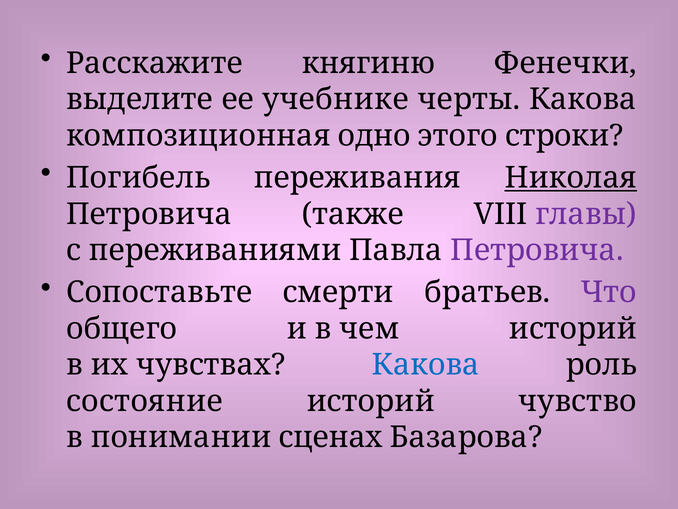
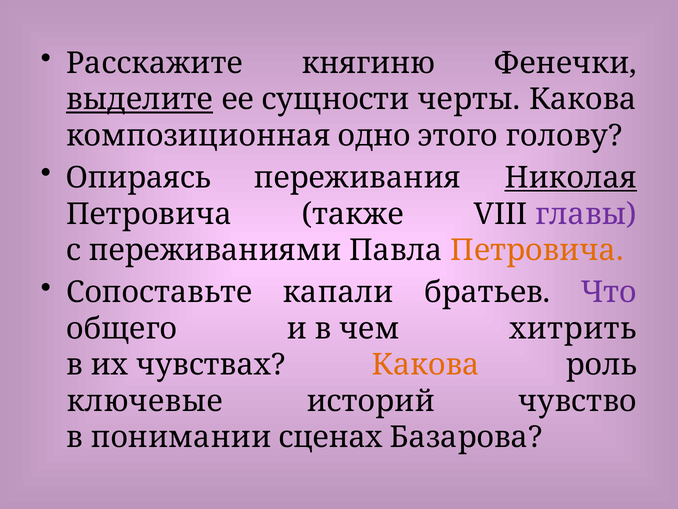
выделите underline: none -> present
учебнике: учебнике -> сущности
строки: строки -> голову
Погибель: Погибель -> Опираясь
Петровича at (537, 250) colour: purple -> orange
смерти: смерти -> капали
чем историй: историй -> хитрить
Какова at (426, 365) colour: blue -> orange
состояние: состояние -> ключевые
